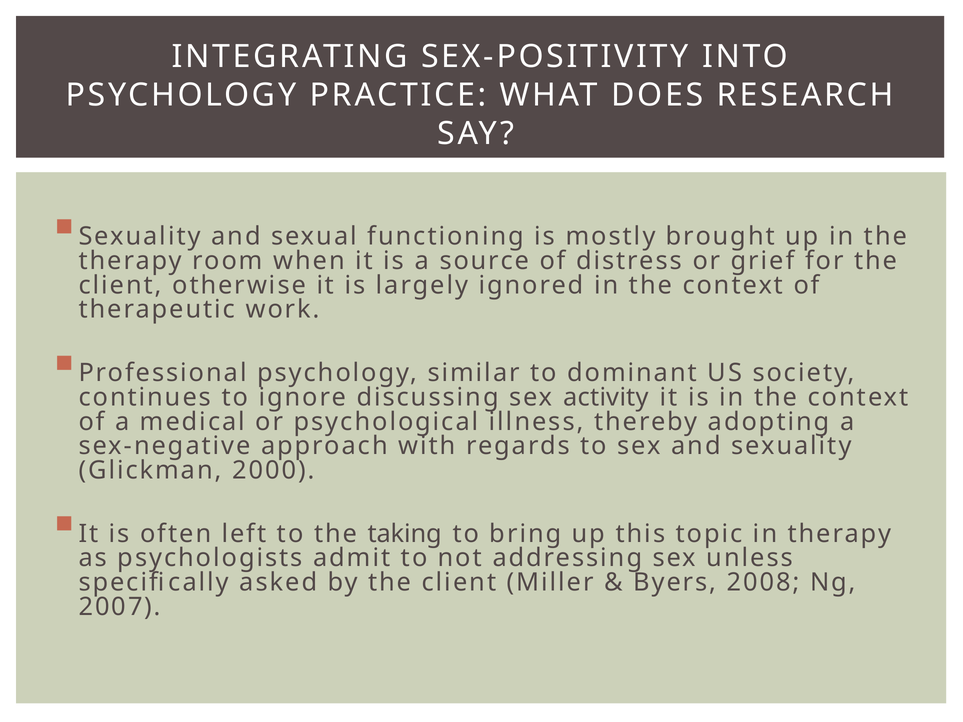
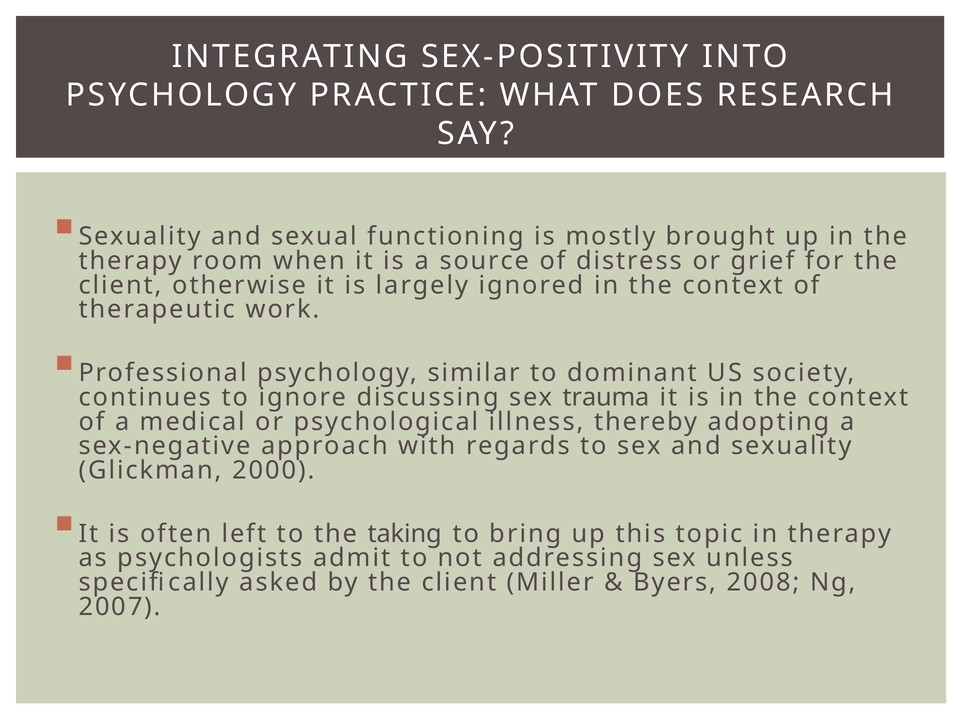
activity: activity -> trauma
